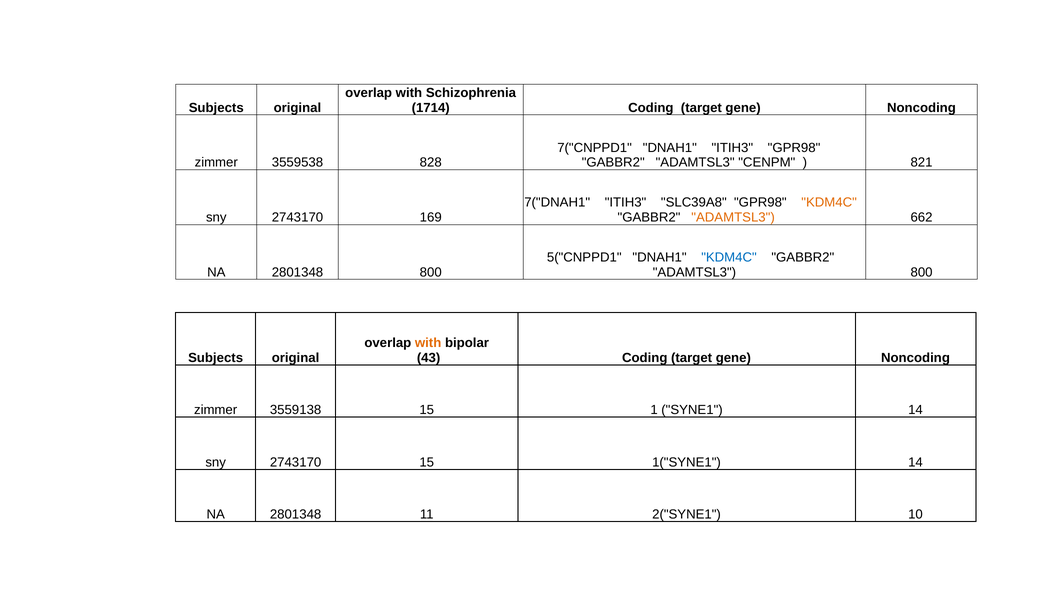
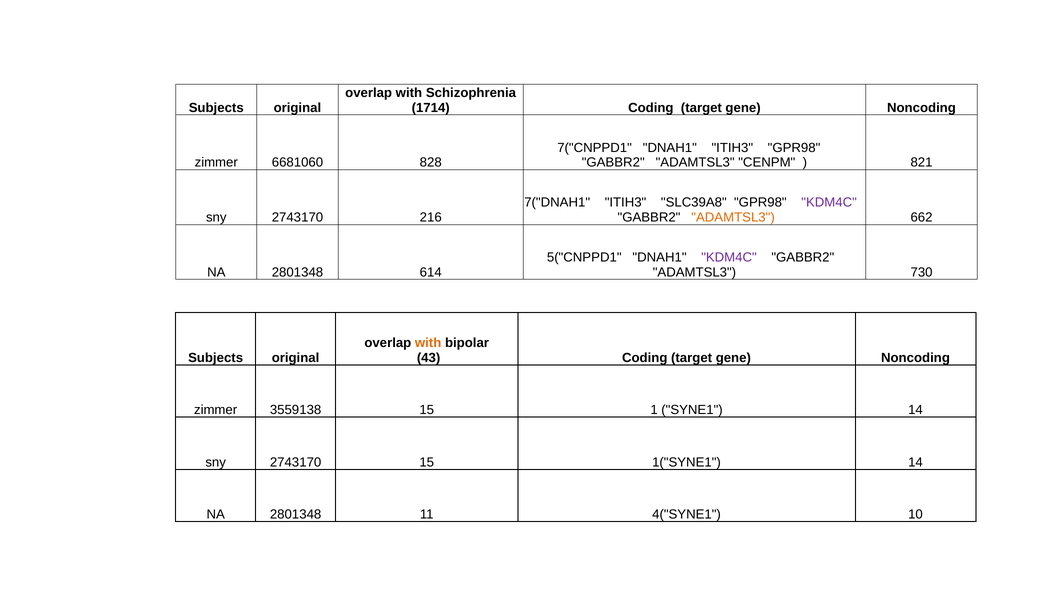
3559538: 3559538 -> 6681060
KDM4C at (829, 203) colour: orange -> purple
169: 169 -> 216
KDM4C at (729, 258) colour: blue -> purple
2801348 800: 800 -> 614
ADAMTSL3 800: 800 -> 730
2("SYNE1: 2("SYNE1 -> 4("SYNE1
